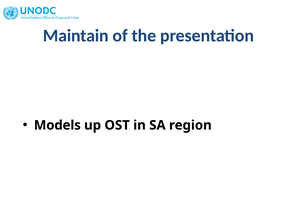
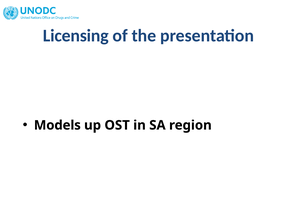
Maintain: Maintain -> Licensing
